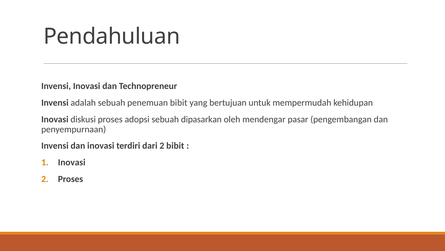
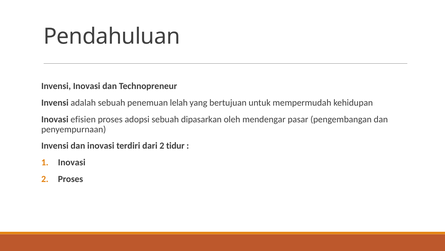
penemuan bibit: bibit -> lelah
diskusi: diskusi -> efisien
2 bibit: bibit -> tidur
